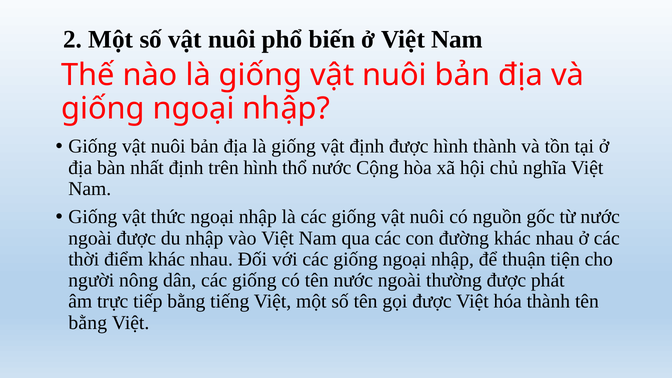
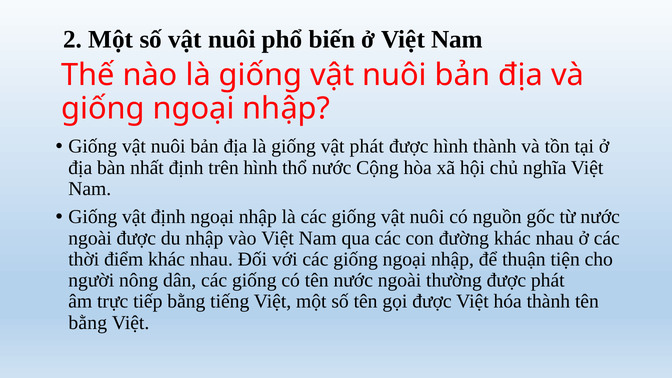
vật định: định -> phát
vật thức: thức -> định
